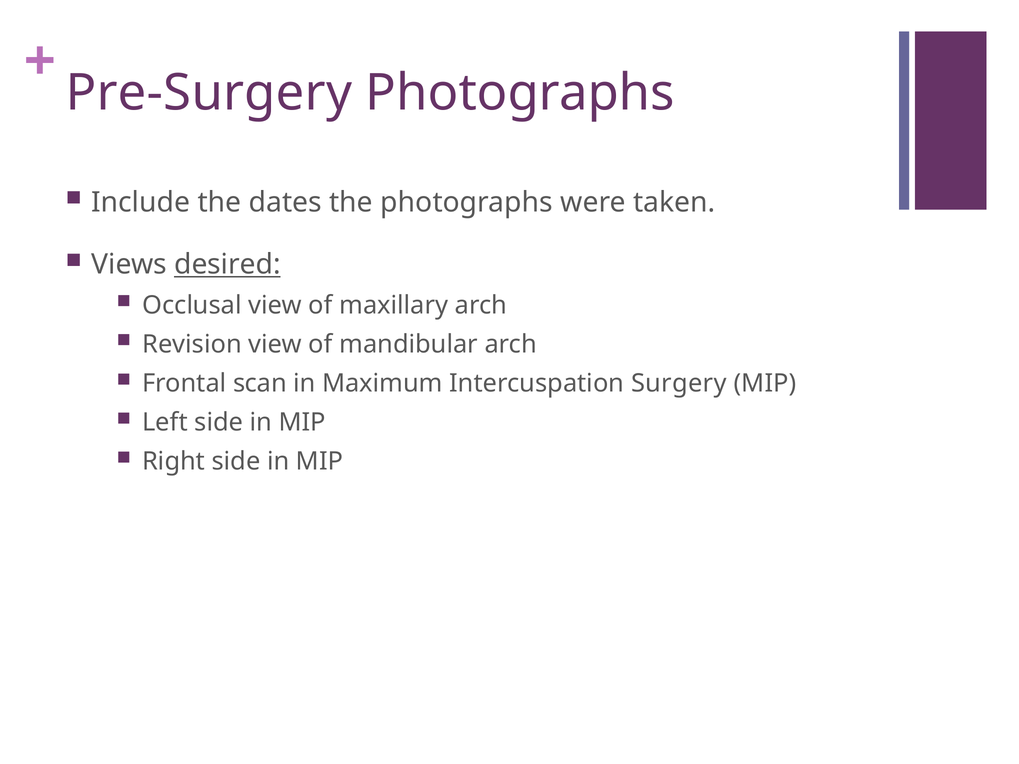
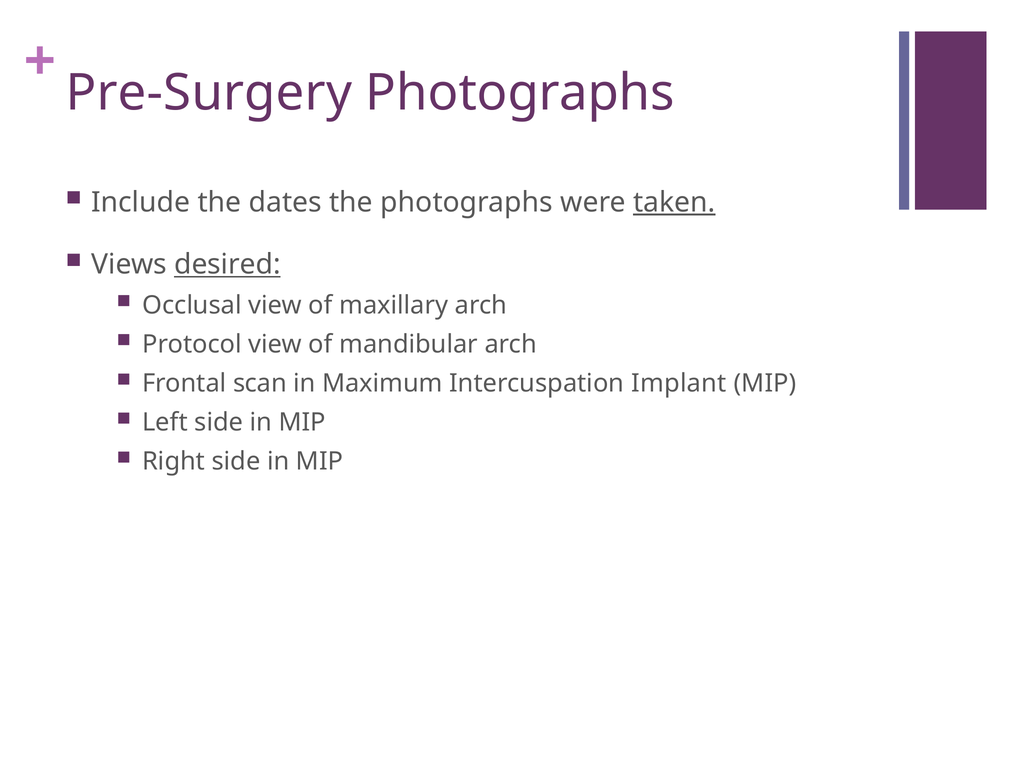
taken underline: none -> present
Revision: Revision -> Protocol
Surgery: Surgery -> Implant
